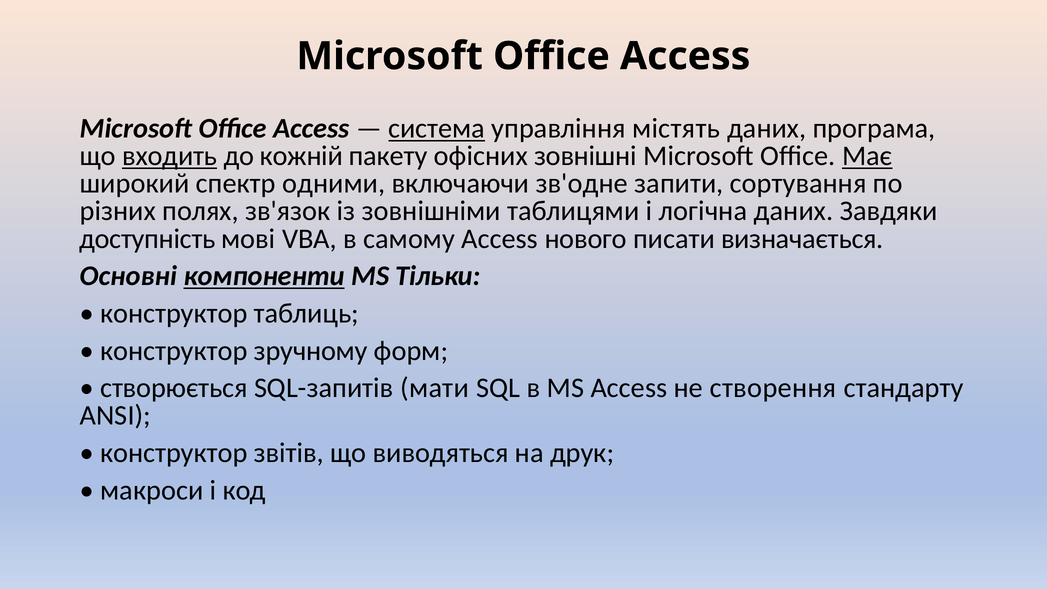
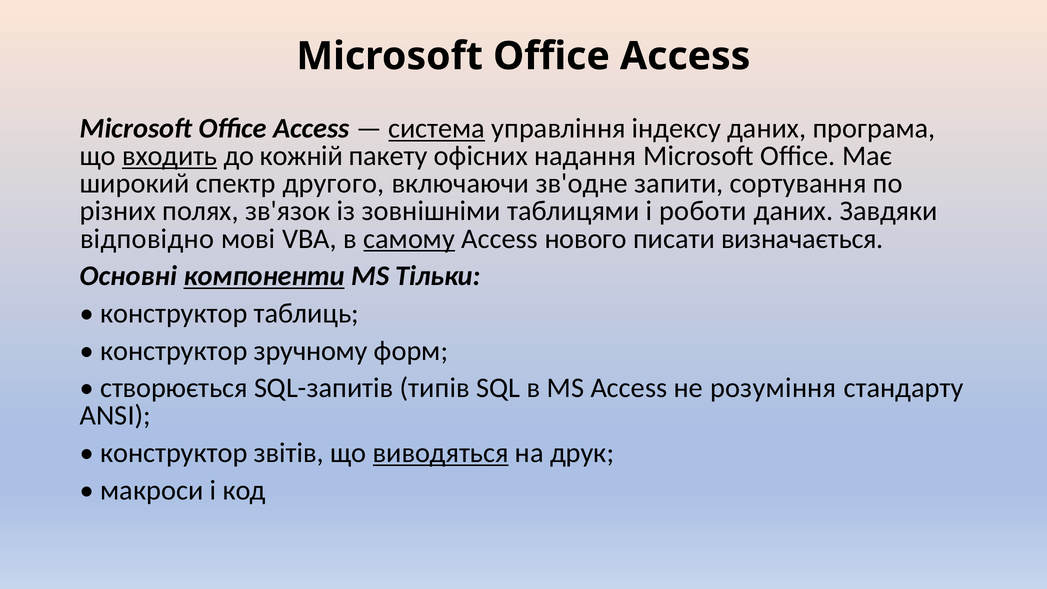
містять: містять -> індексу
зовнішні: зовнішні -> надання
Має underline: present -> none
одними: одними -> другого
логічна: логічна -> роботи
доступність: доступність -> відповідно
самому underline: none -> present
мати: мати -> типів
створення: створення -> розуміння
виводяться underline: none -> present
